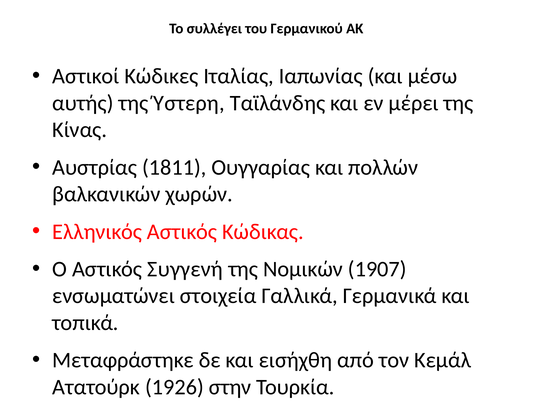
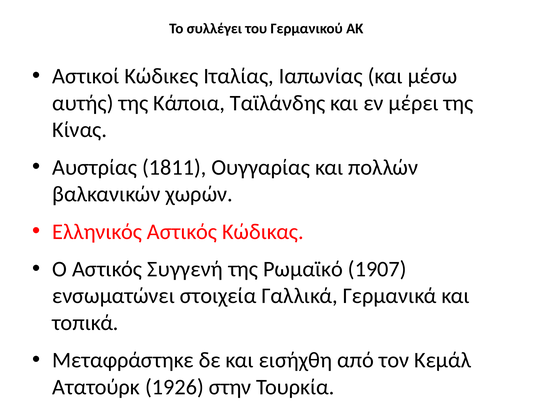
Ύστερη: Ύστερη -> Κάποια
Νομικών: Νομικών -> Ρωμαϊκό
